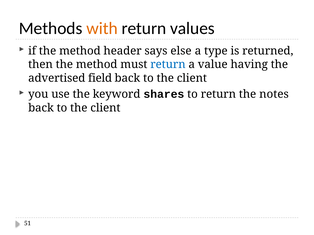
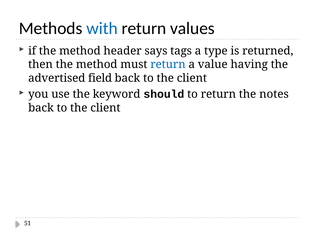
with colour: orange -> blue
else: else -> tags
shares: shares -> should
